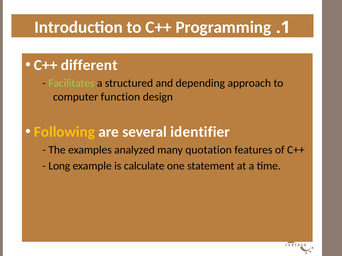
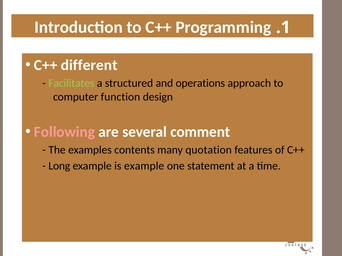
depending: depending -> operations
Following colour: yellow -> pink
identifier: identifier -> comment
analyzed: analyzed -> contents
is calculate: calculate -> example
